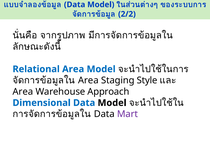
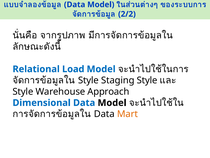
Relational Area: Area -> Load
Area at (88, 80): Area -> Style
Area at (23, 91): Area -> Style
Mart colour: purple -> orange
